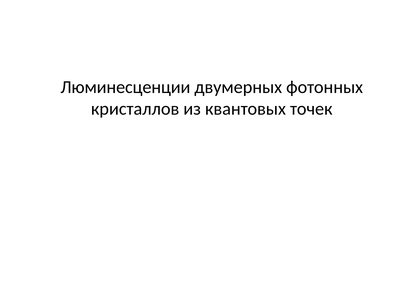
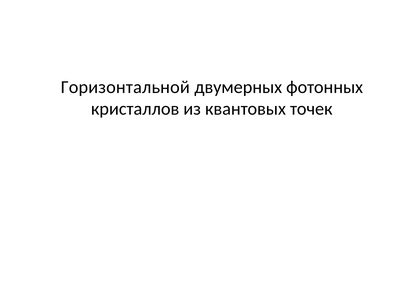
Люминесценции: Люминесценции -> Горизонтальной
